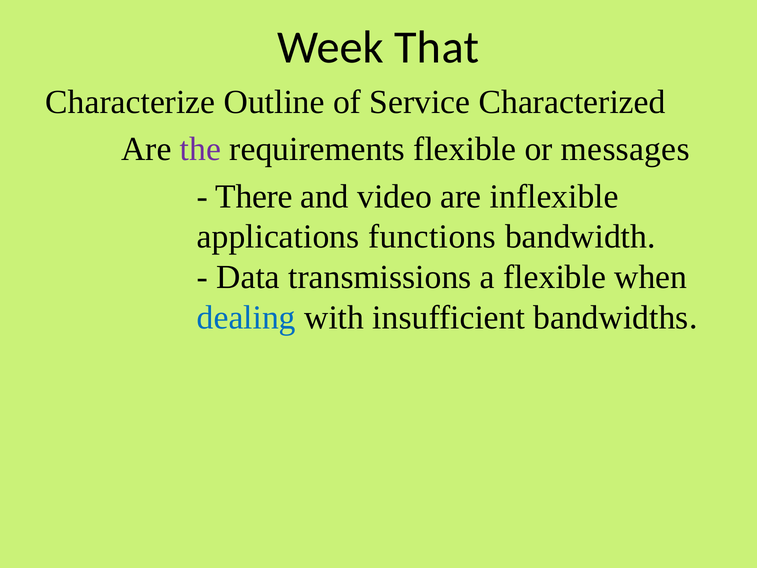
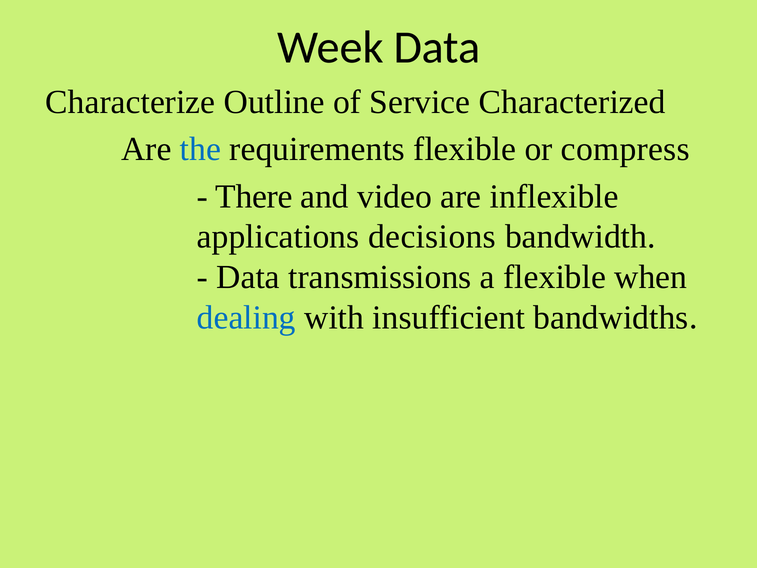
Week That: That -> Data
the colour: purple -> blue
messages: messages -> compress
functions: functions -> decisions
